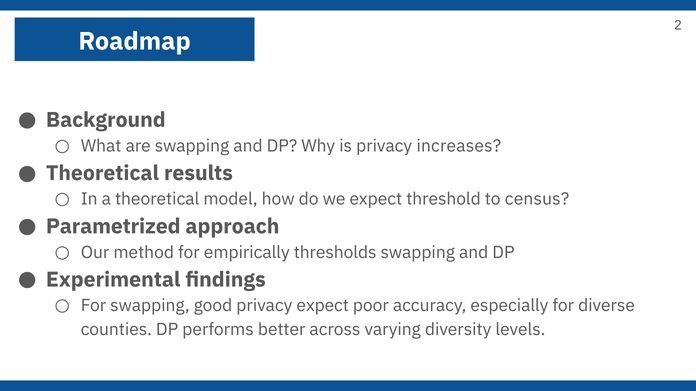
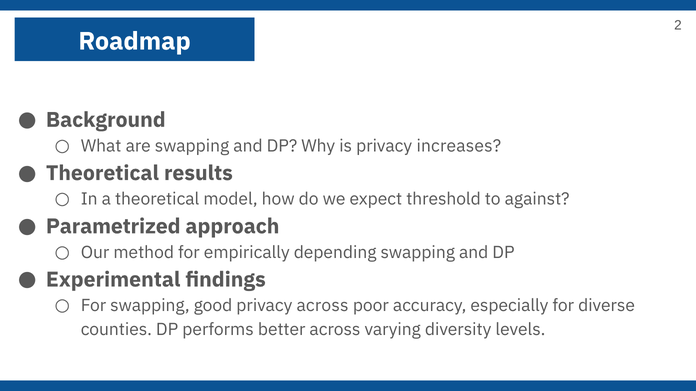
census: census -> against
thresholds: thresholds -> depending
privacy expect: expect -> across
